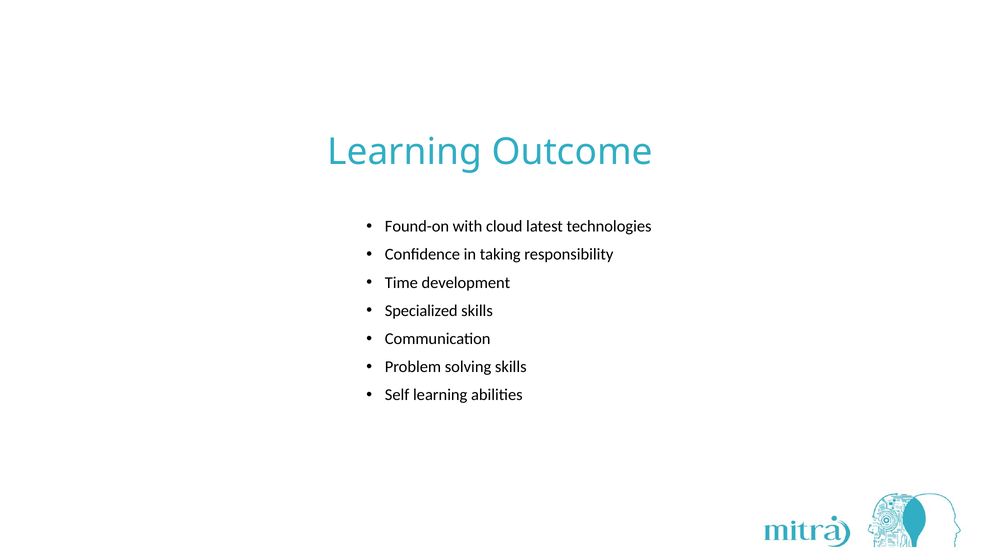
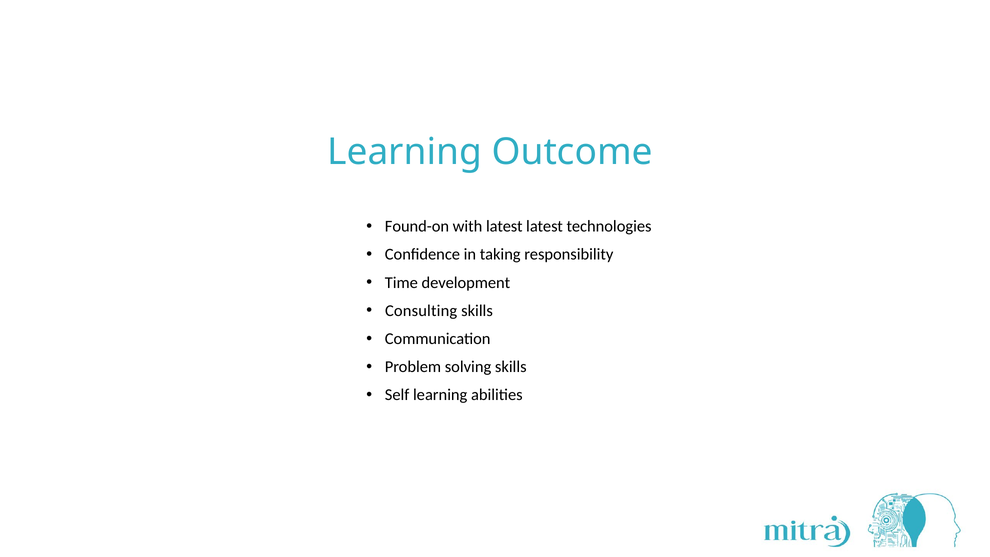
with cloud: cloud -> latest
Specialized: Specialized -> Consulting
